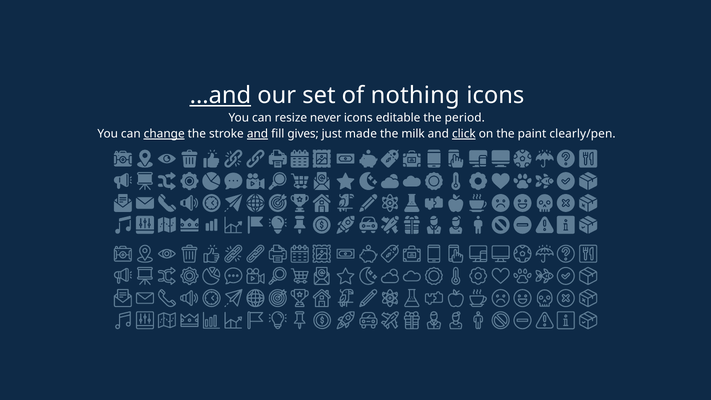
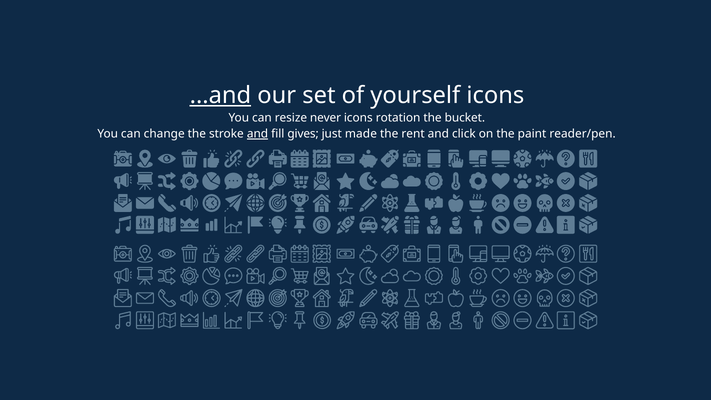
nothing: nothing -> yourself
editable: editable -> rotation
period: period -> bucket
change underline: present -> none
milk: milk -> rent
click underline: present -> none
clearly/pen: clearly/pen -> reader/pen
